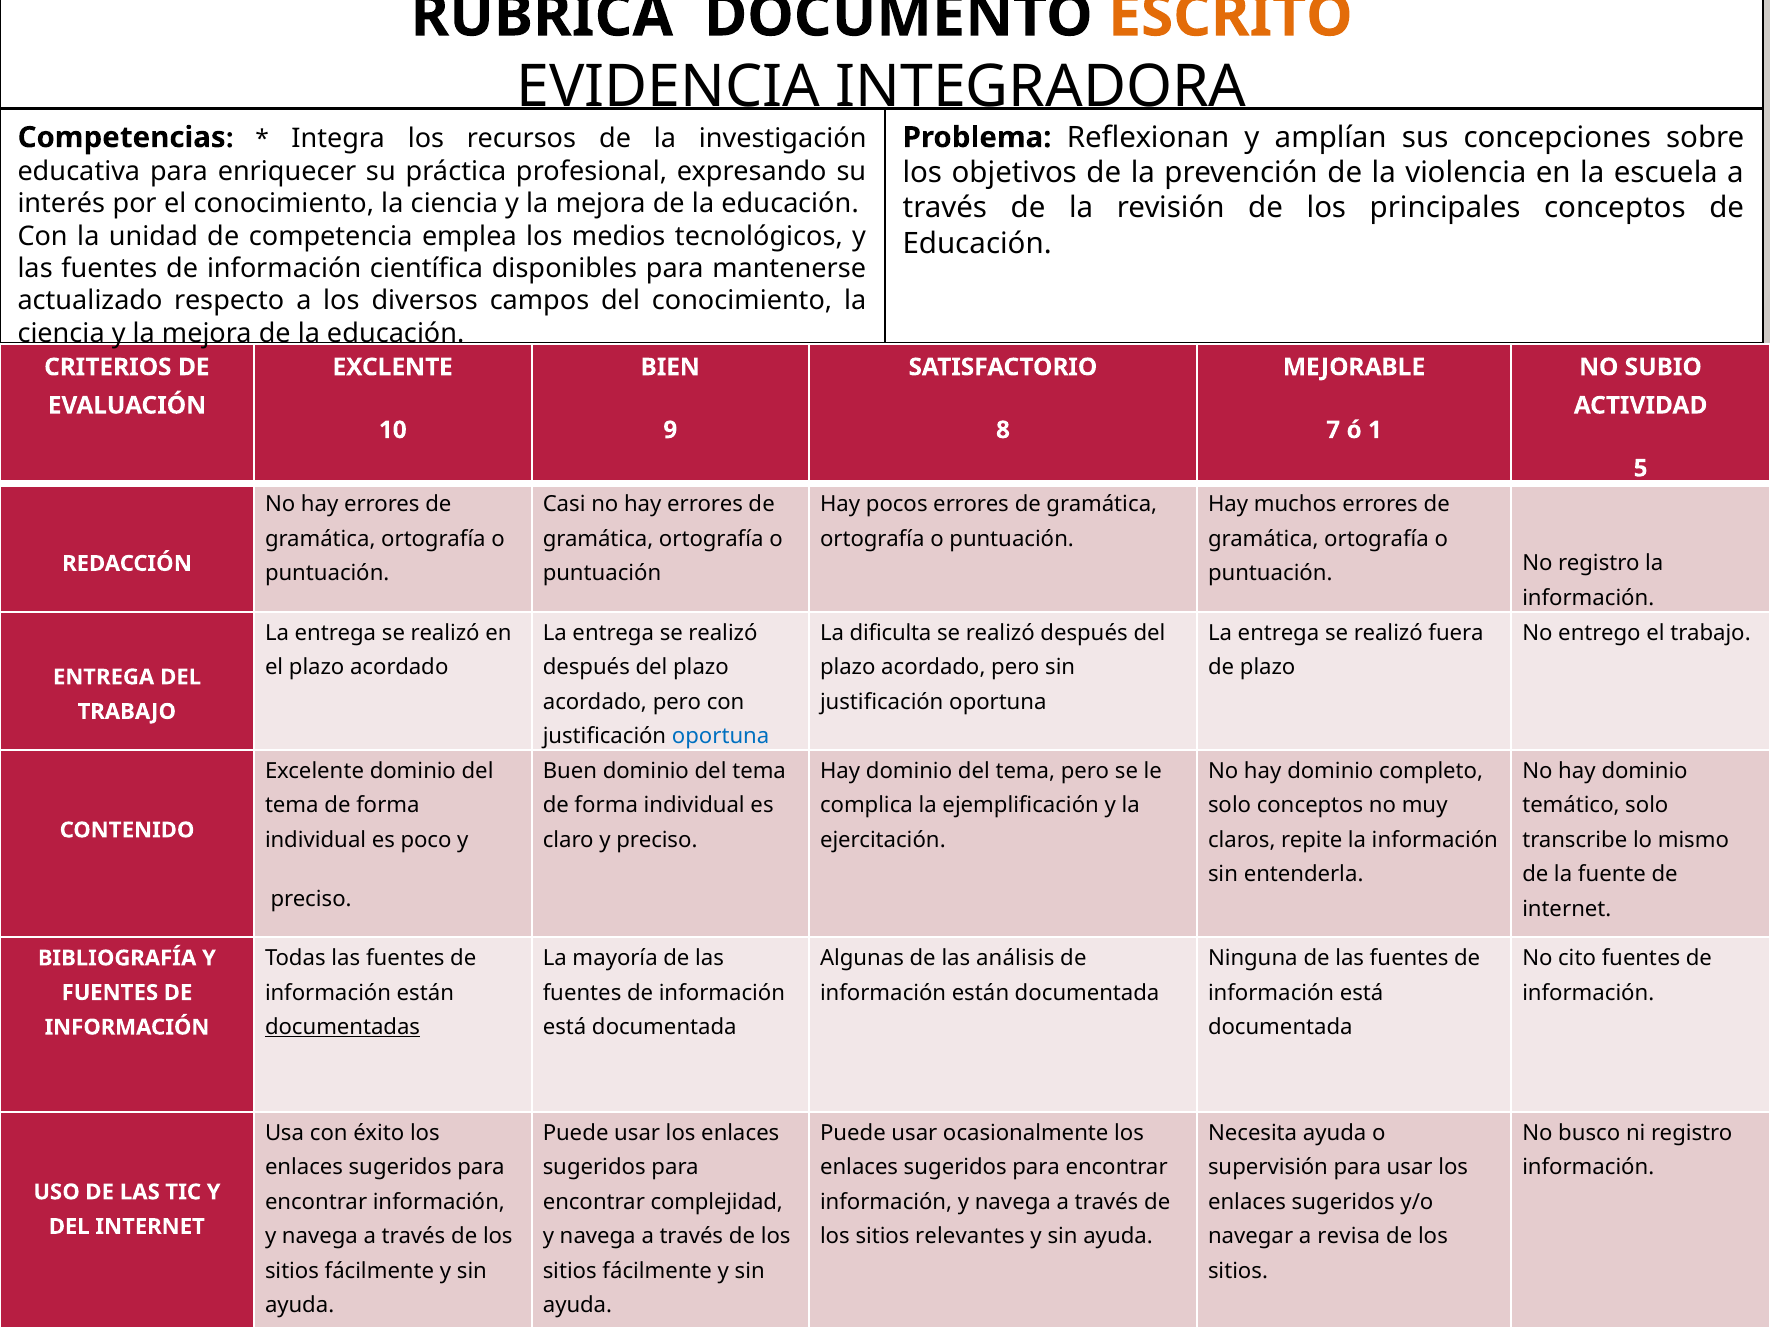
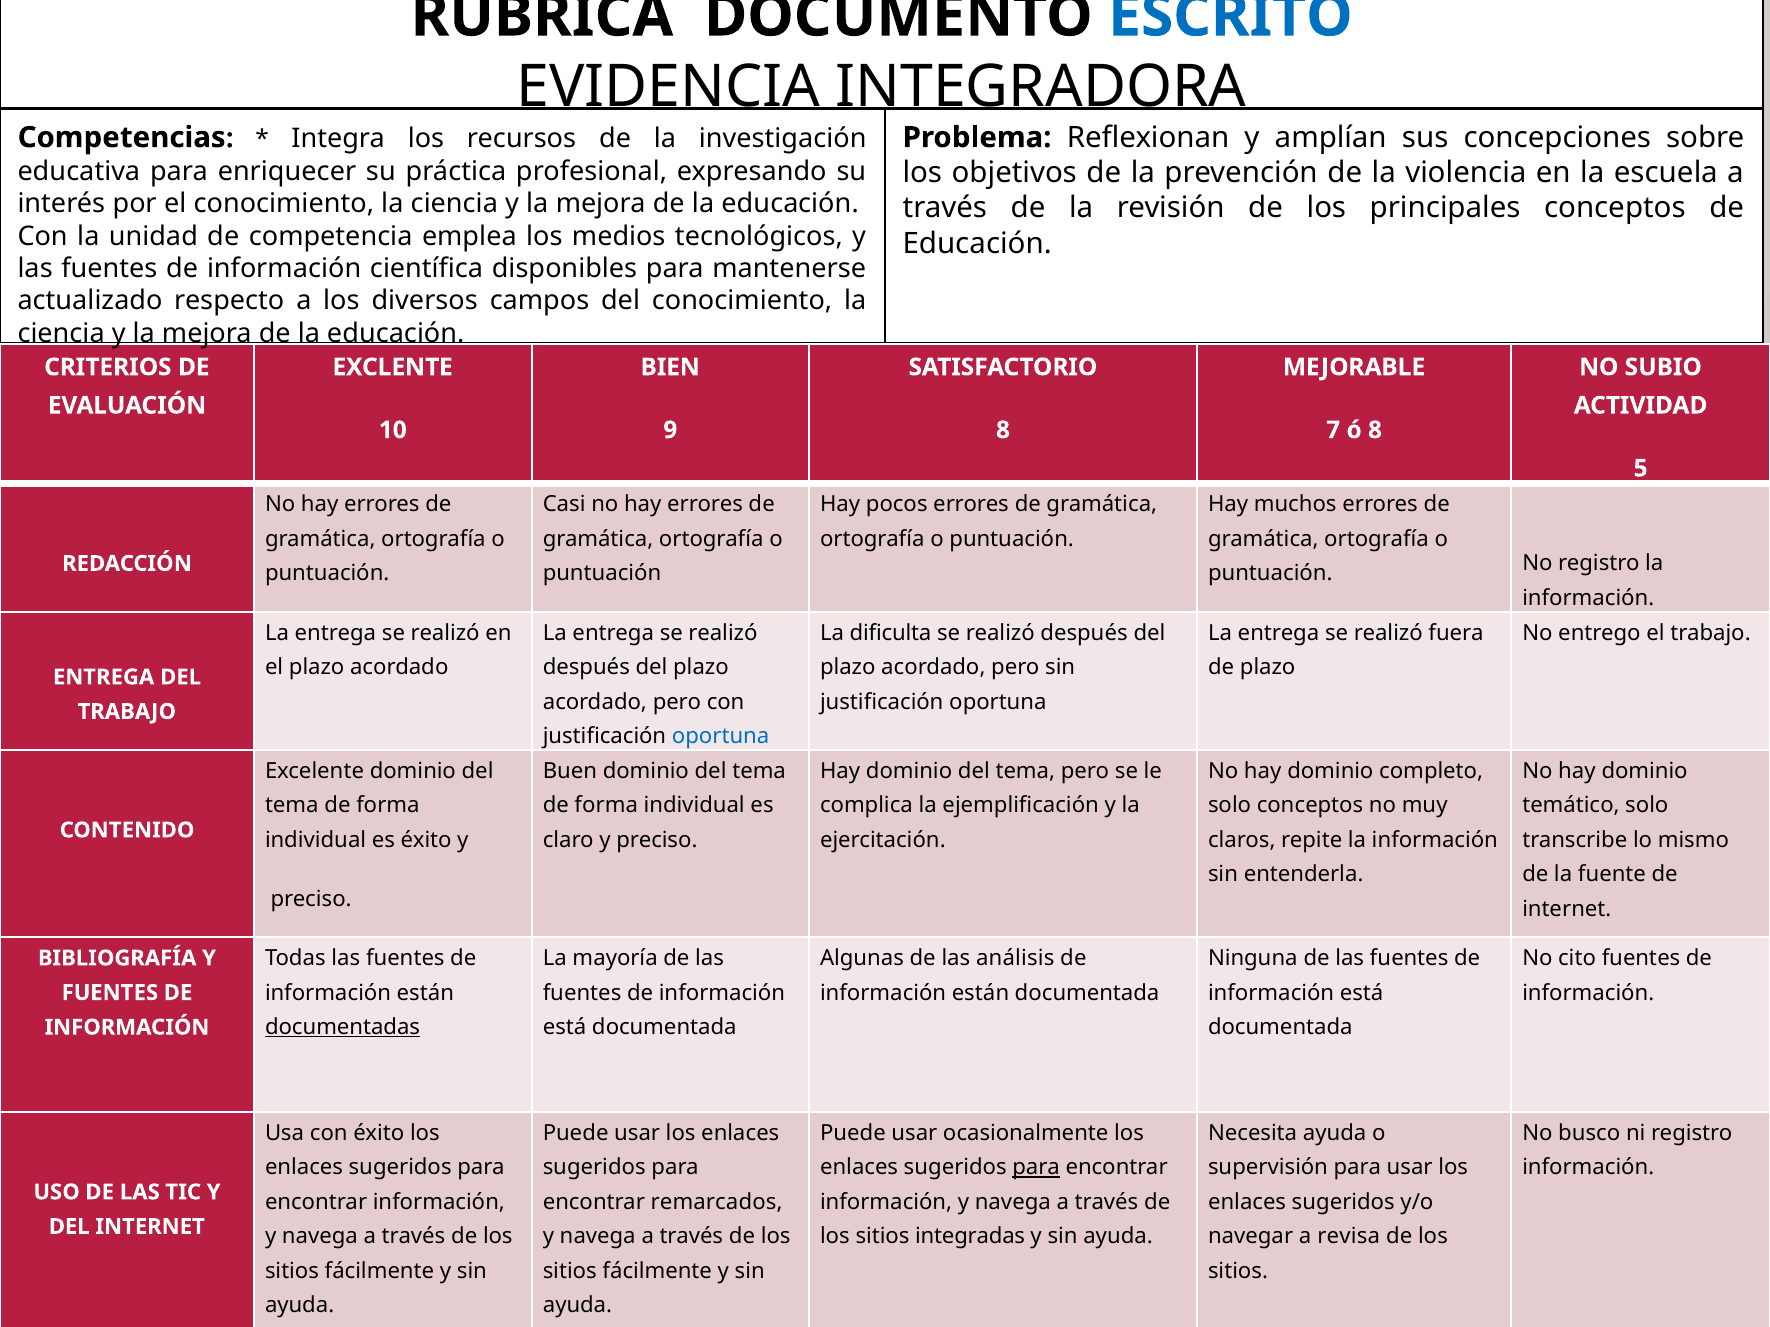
ESCRITO colour: orange -> blue
ó 1: 1 -> 8
es poco: poco -> éxito
para at (1036, 1168) underline: none -> present
complejidad: complejidad -> remarcados
relevantes: relevantes -> integradas
